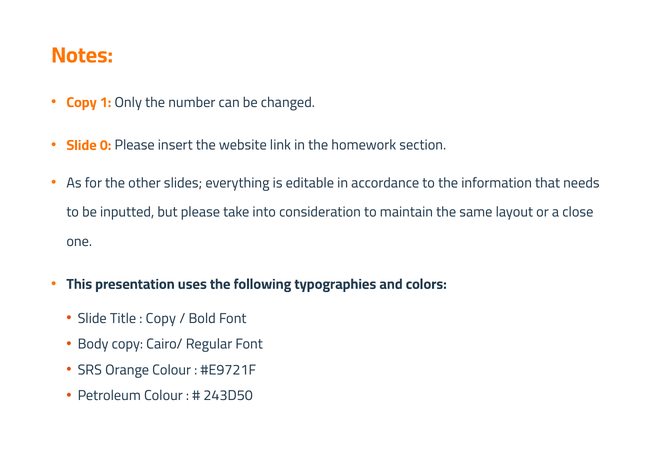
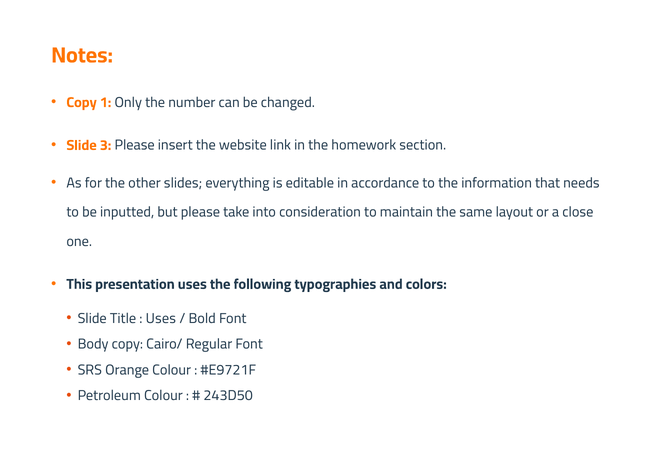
0: 0 -> 3
Copy at (161, 318): Copy -> Uses
